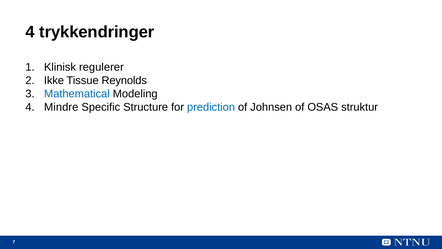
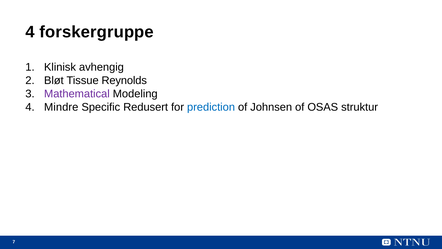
trykkendringer: trykkendringer -> forskergruppe
regulerer: regulerer -> avhengig
Ikke: Ikke -> Bløt
Mathematical colour: blue -> purple
Structure: Structure -> Redusert
